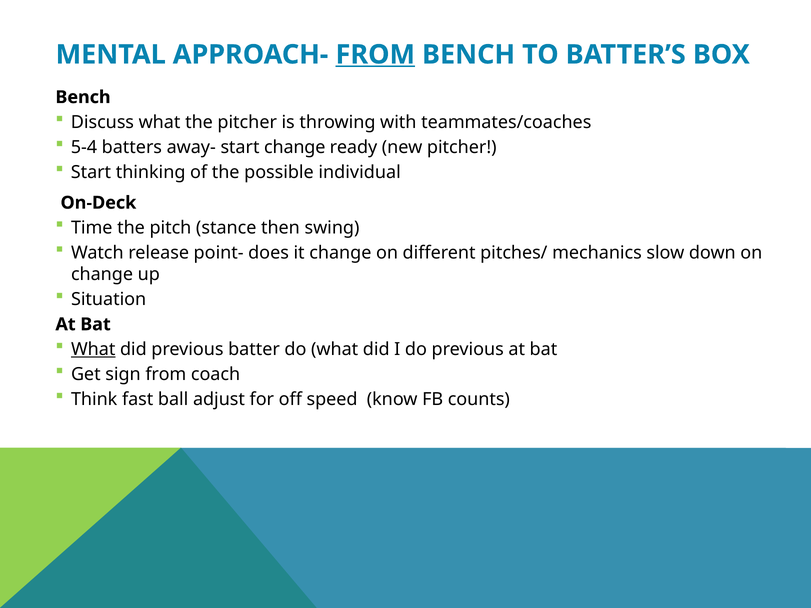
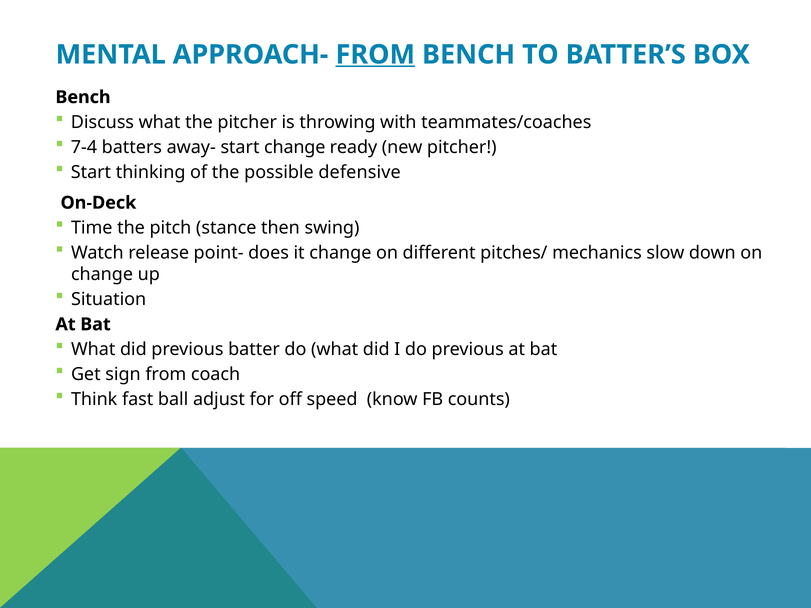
5-4: 5-4 -> 7-4
individual: individual -> defensive
What at (93, 349) underline: present -> none
